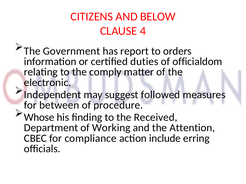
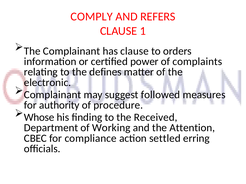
CITIZENS: CITIZENS -> COMPLY
BELOW: BELOW -> REFERS
4: 4 -> 1
The Government: Government -> Complainant
has report: report -> clause
duties: duties -> power
officialdom: officialdom -> complaints
comply: comply -> defines
Independent at (53, 95): Independent -> Complainant
between: between -> authority
include: include -> settled
